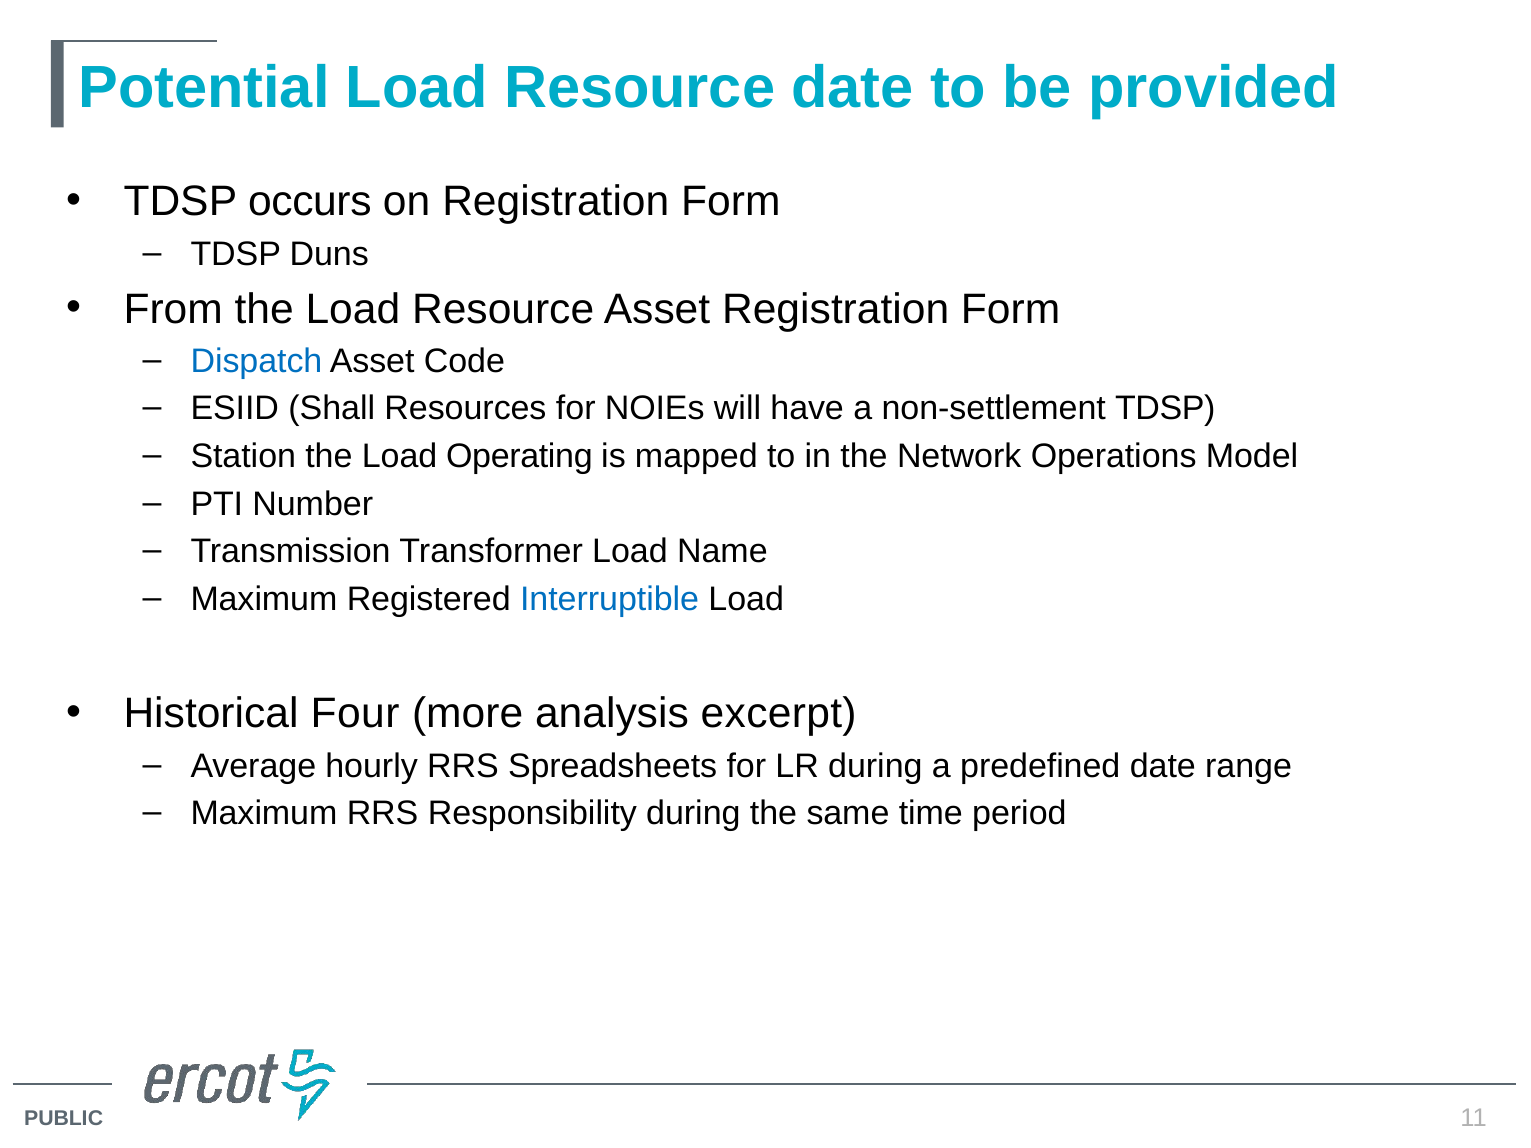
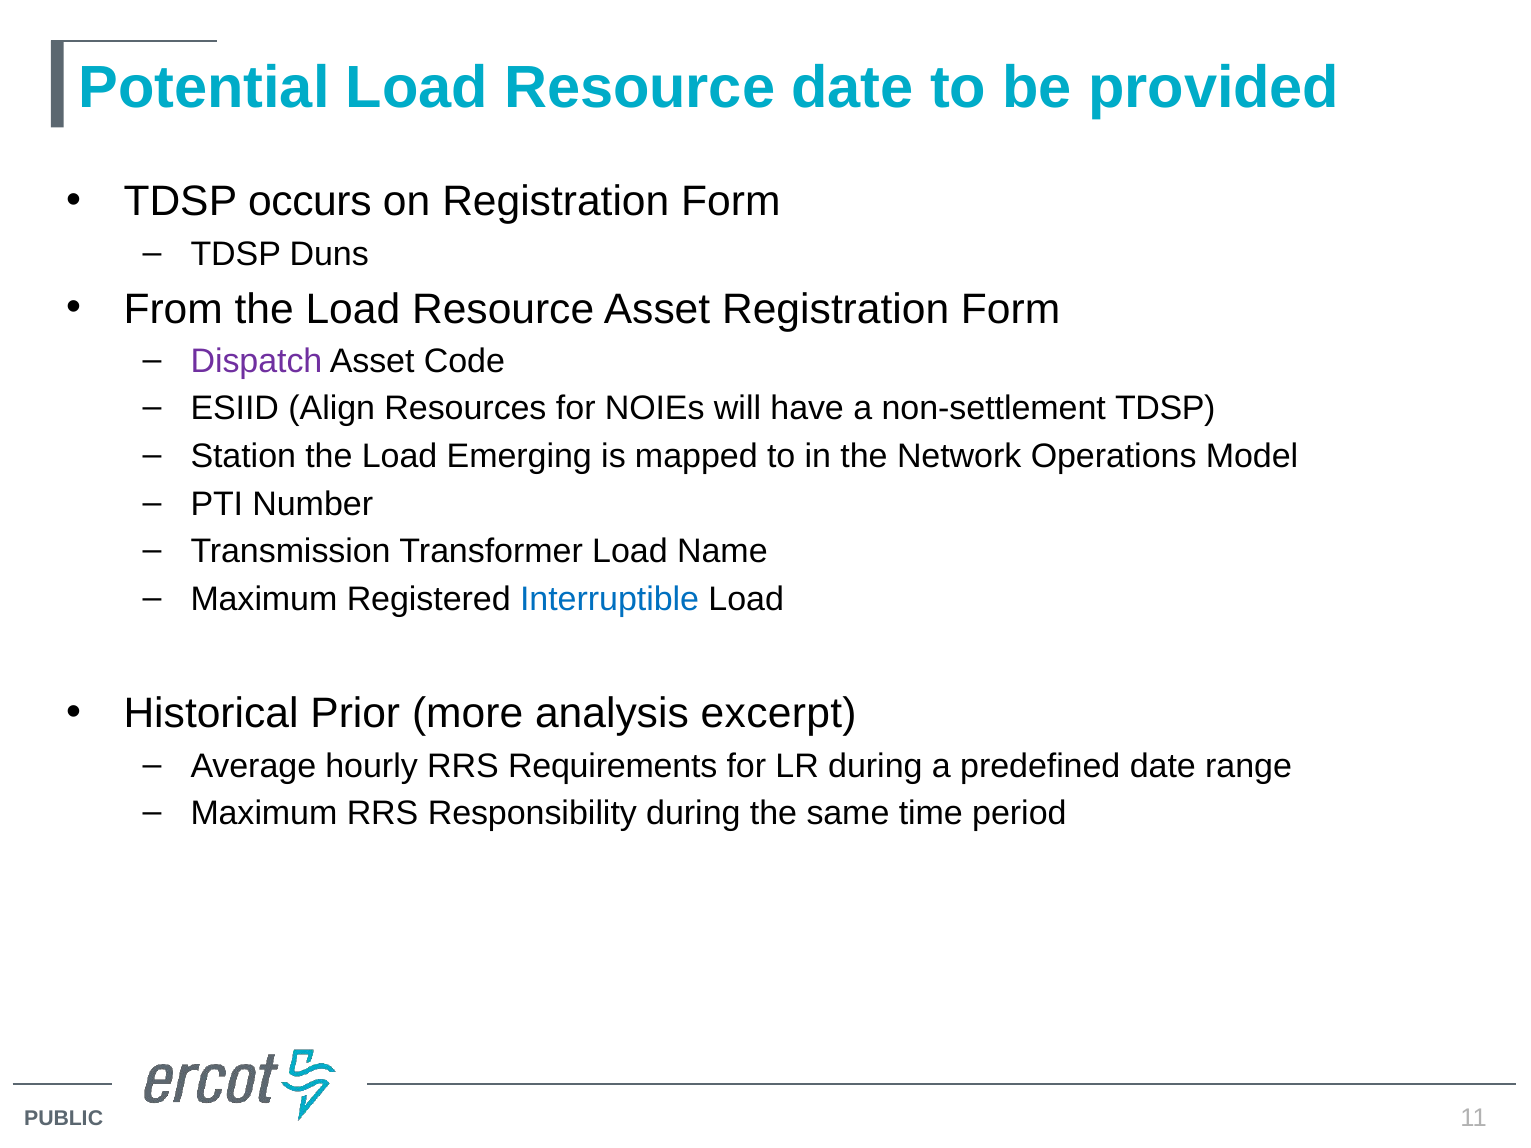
Dispatch colour: blue -> purple
Shall: Shall -> Align
Operating: Operating -> Emerging
Four: Four -> Prior
Spreadsheets: Spreadsheets -> Requirements
